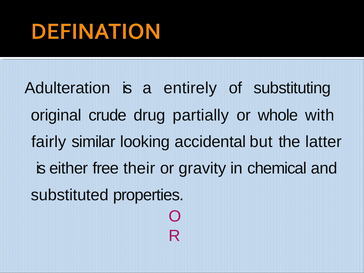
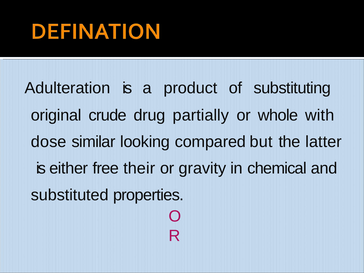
entirely: entirely -> product
fairly: fairly -> dose
accidental: accidental -> compared
